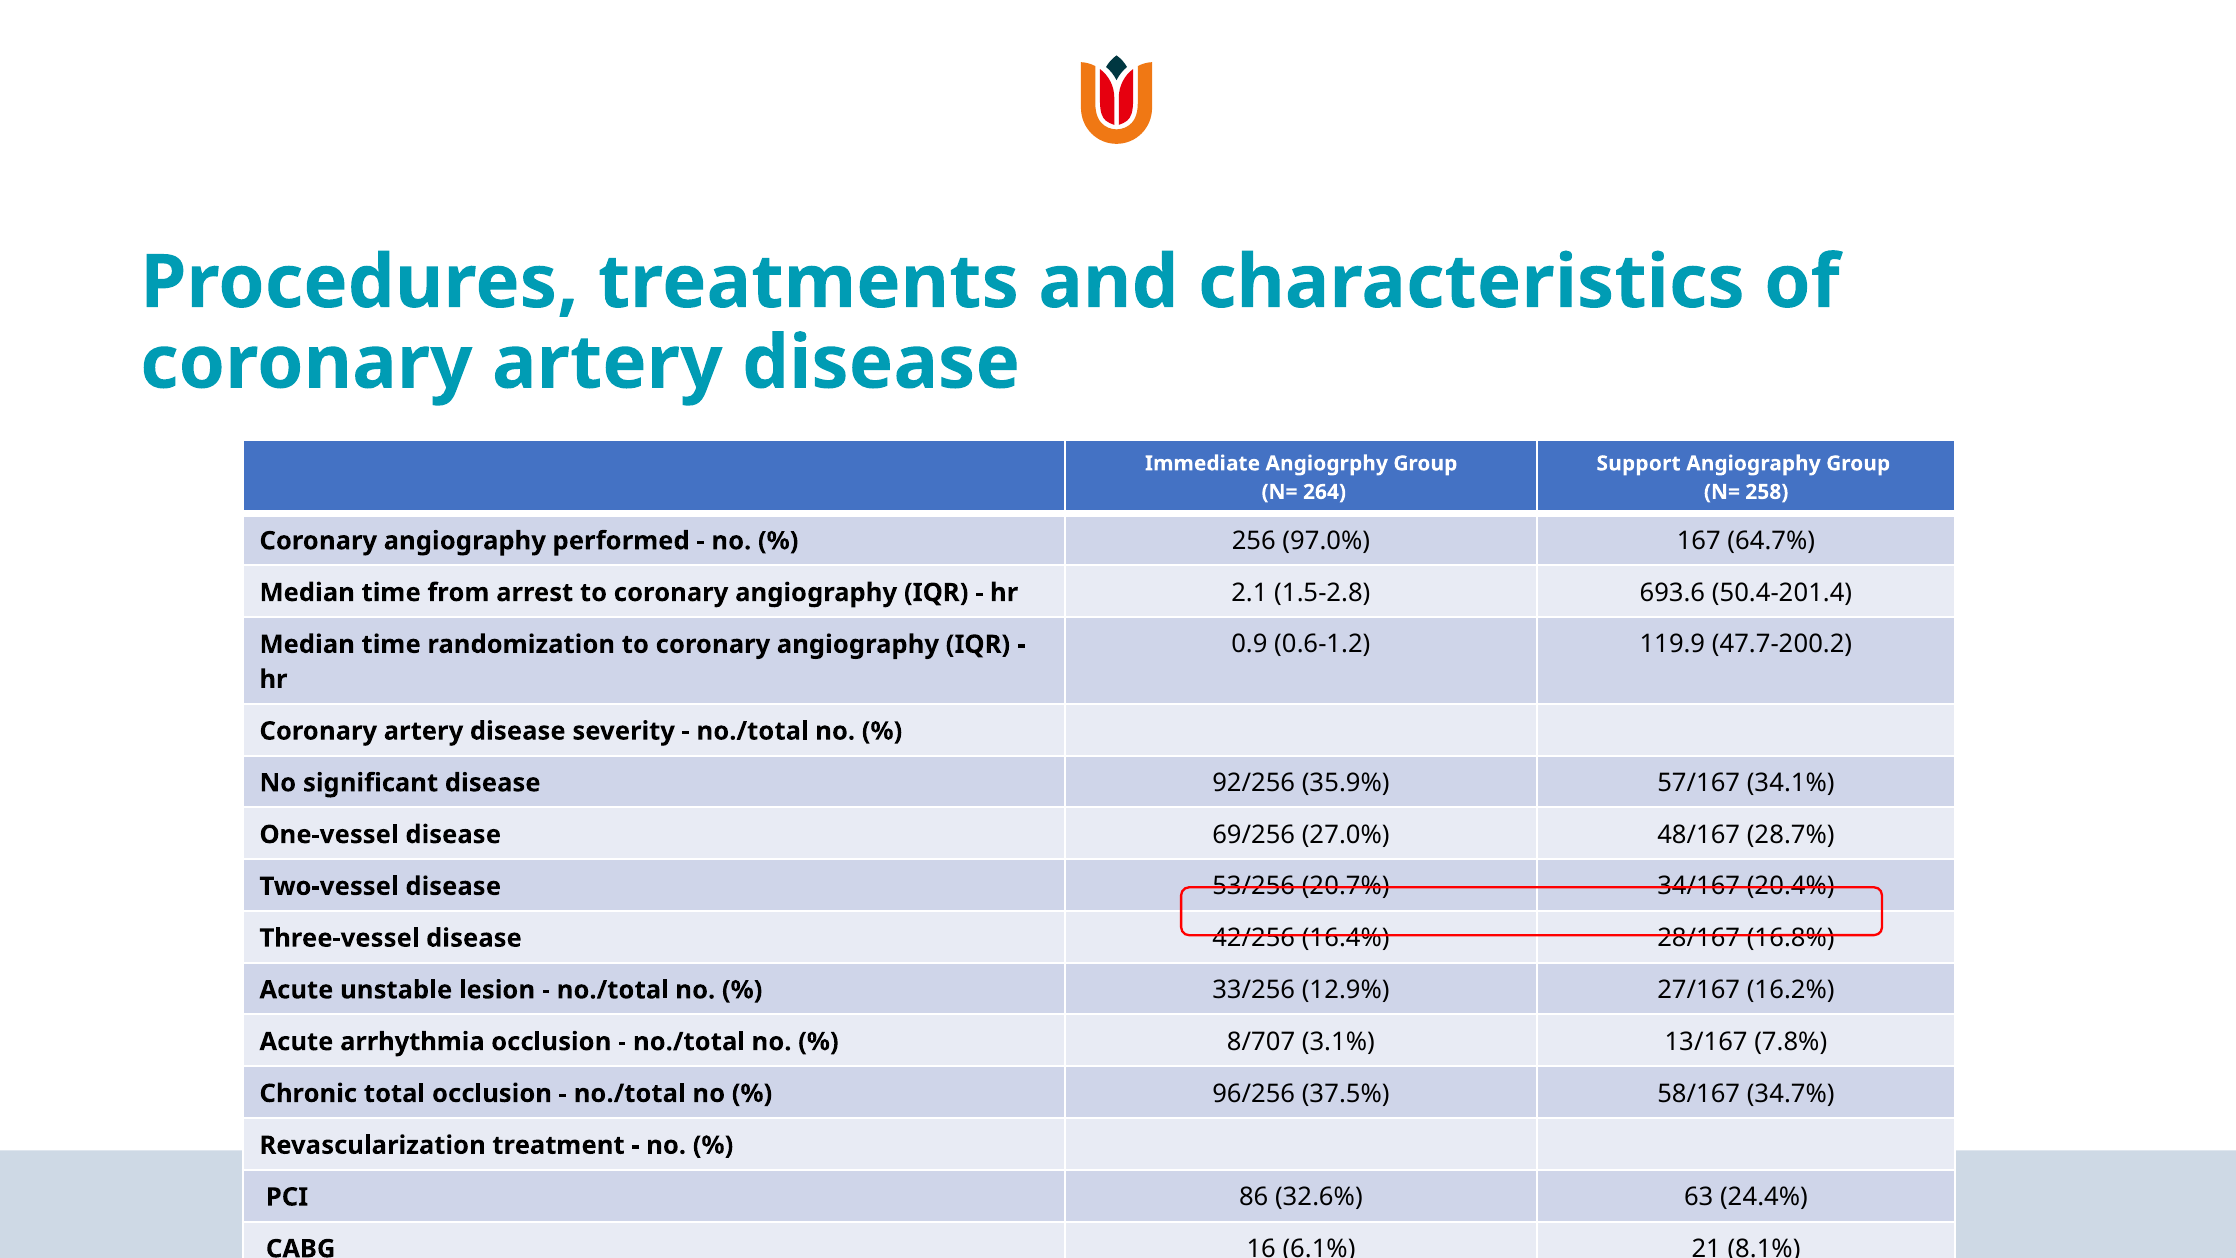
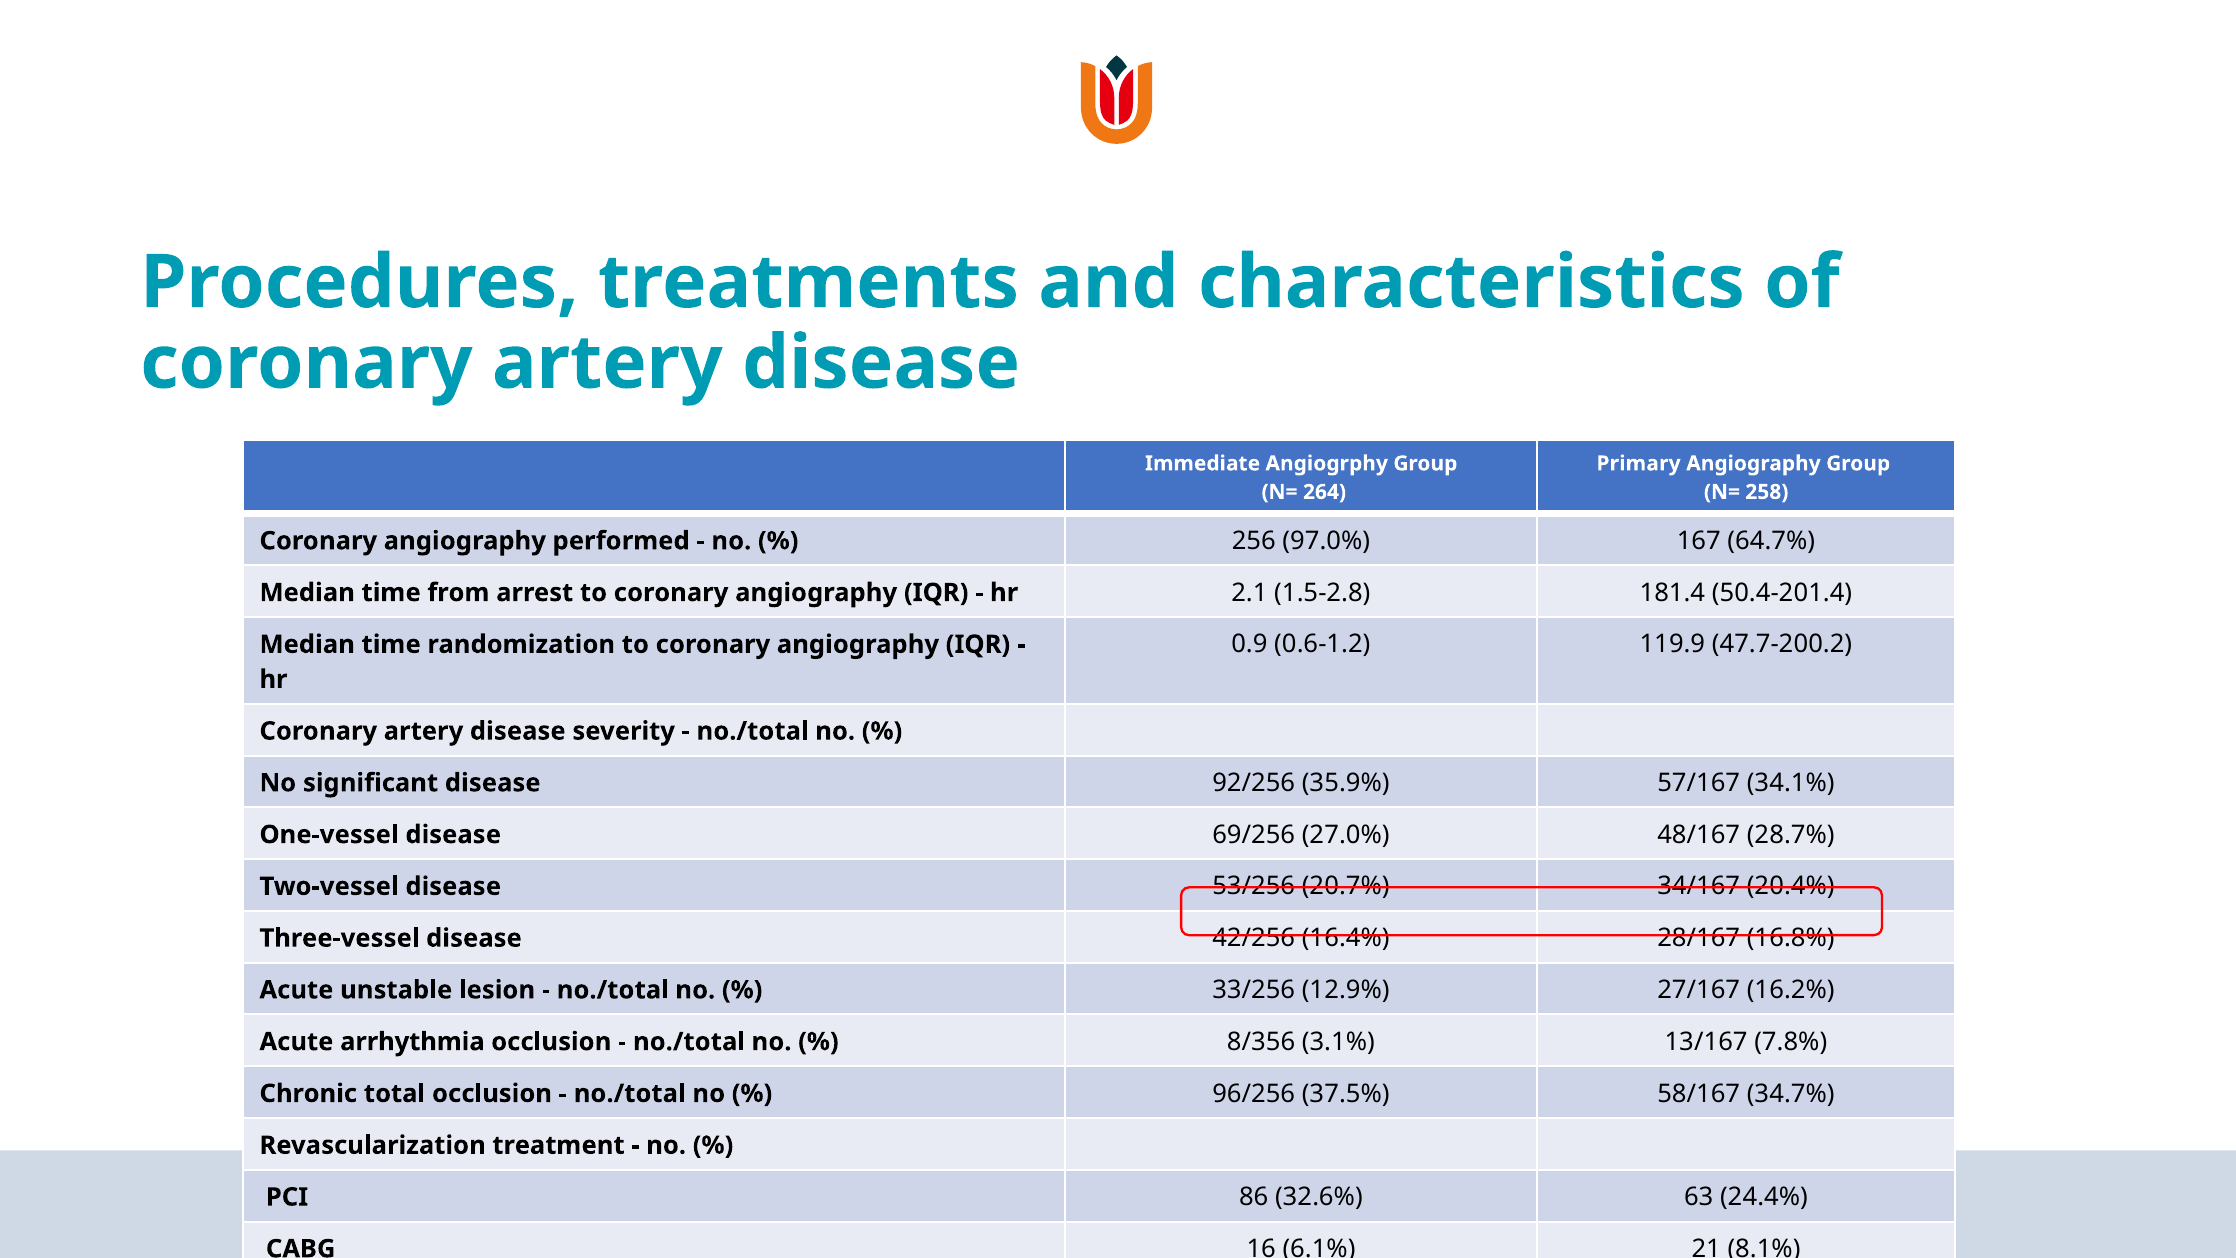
Support: Support -> Primary
693.6: 693.6 -> 181.4
8/707: 8/707 -> 8/356
